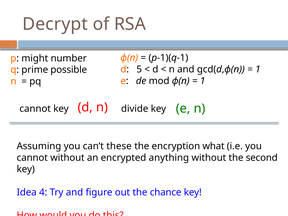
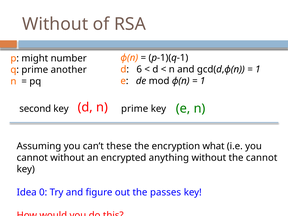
Decrypt at (55, 24): Decrypt -> Without
5: 5 -> 6
possible: possible -> another
cannot at (35, 109): cannot -> second
key divide: divide -> prime
the second: second -> cannot
4: 4 -> 0
chance: chance -> passes
